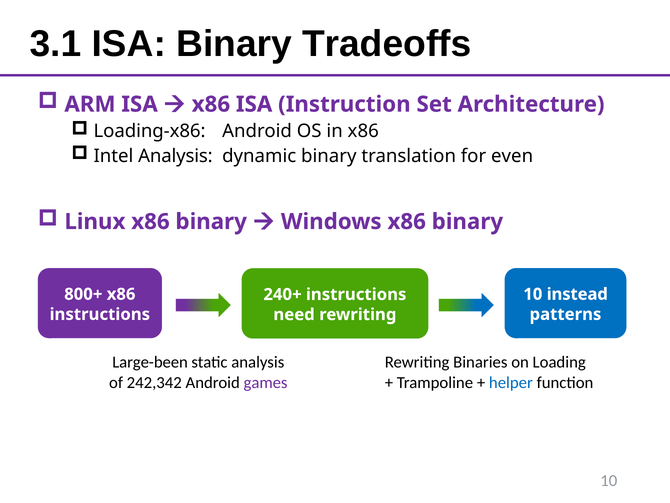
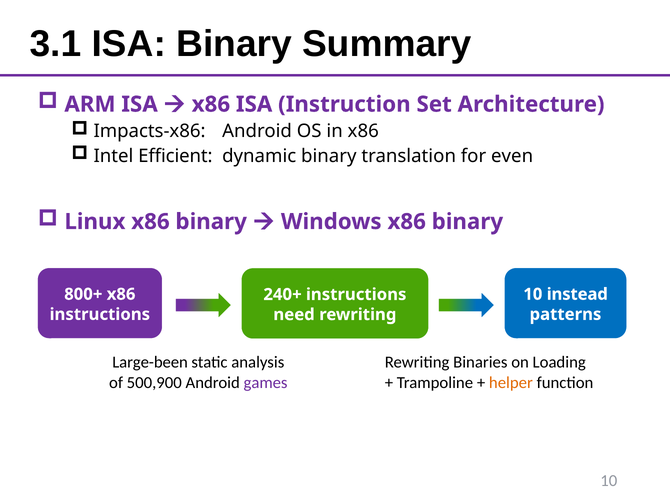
Tradeoffs: Tradeoffs -> Summary
Loading-x86: Loading-x86 -> Impacts-x86
Intel Analysis: Analysis -> Efficient
242,342: 242,342 -> 500,900
helper colour: blue -> orange
